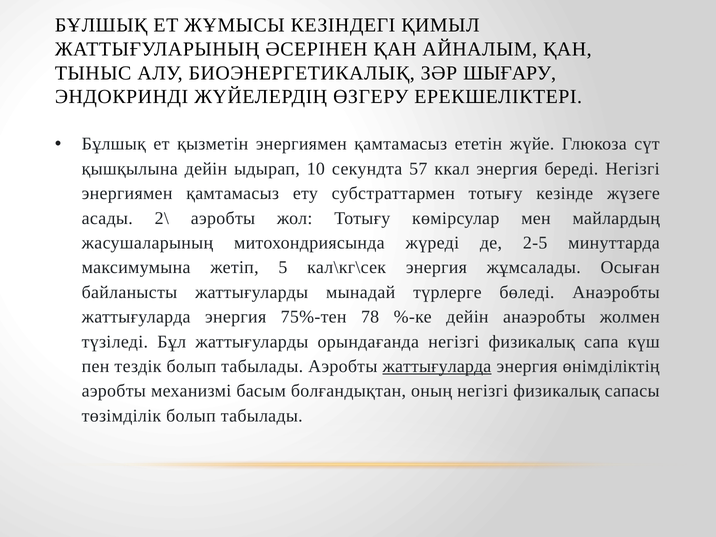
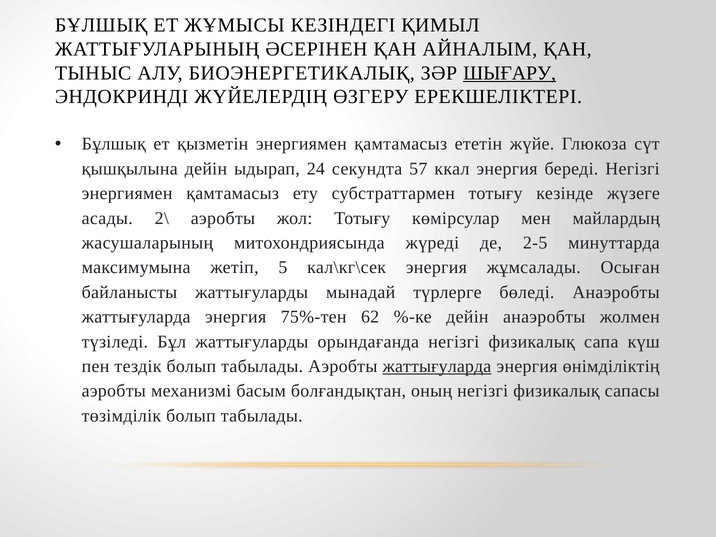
ШЫҒАРУ underline: none -> present
10: 10 -> 24
78: 78 -> 62
